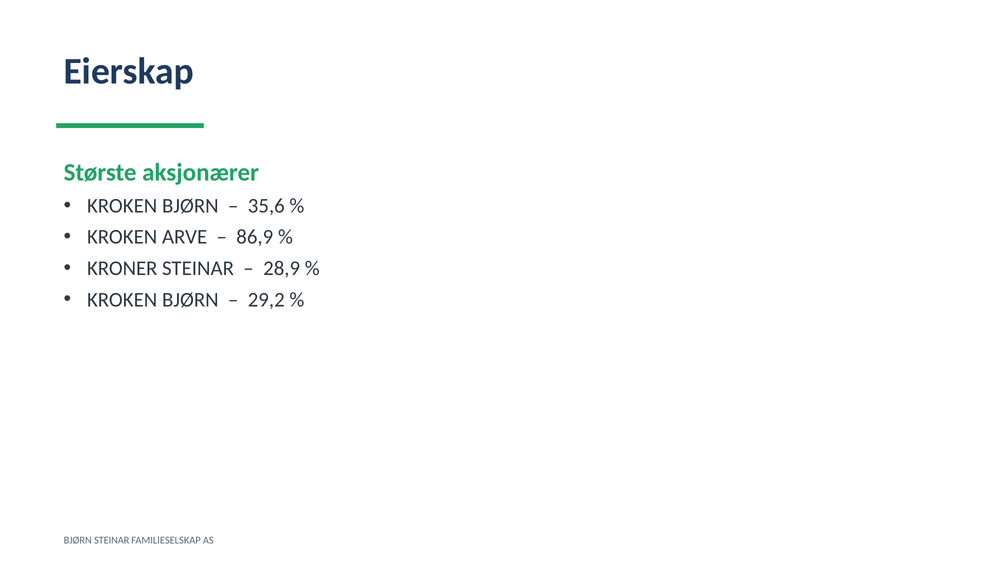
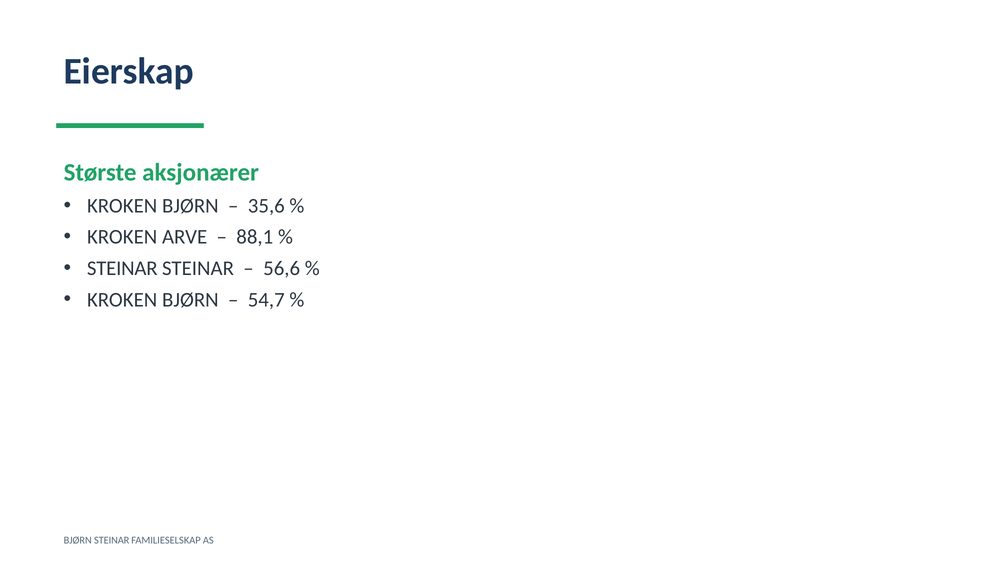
86,9: 86,9 -> 88,1
KRONER at (122, 268): KRONER -> STEINAR
28,9: 28,9 -> 56,6
29,2: 29,2 -> 54,7
